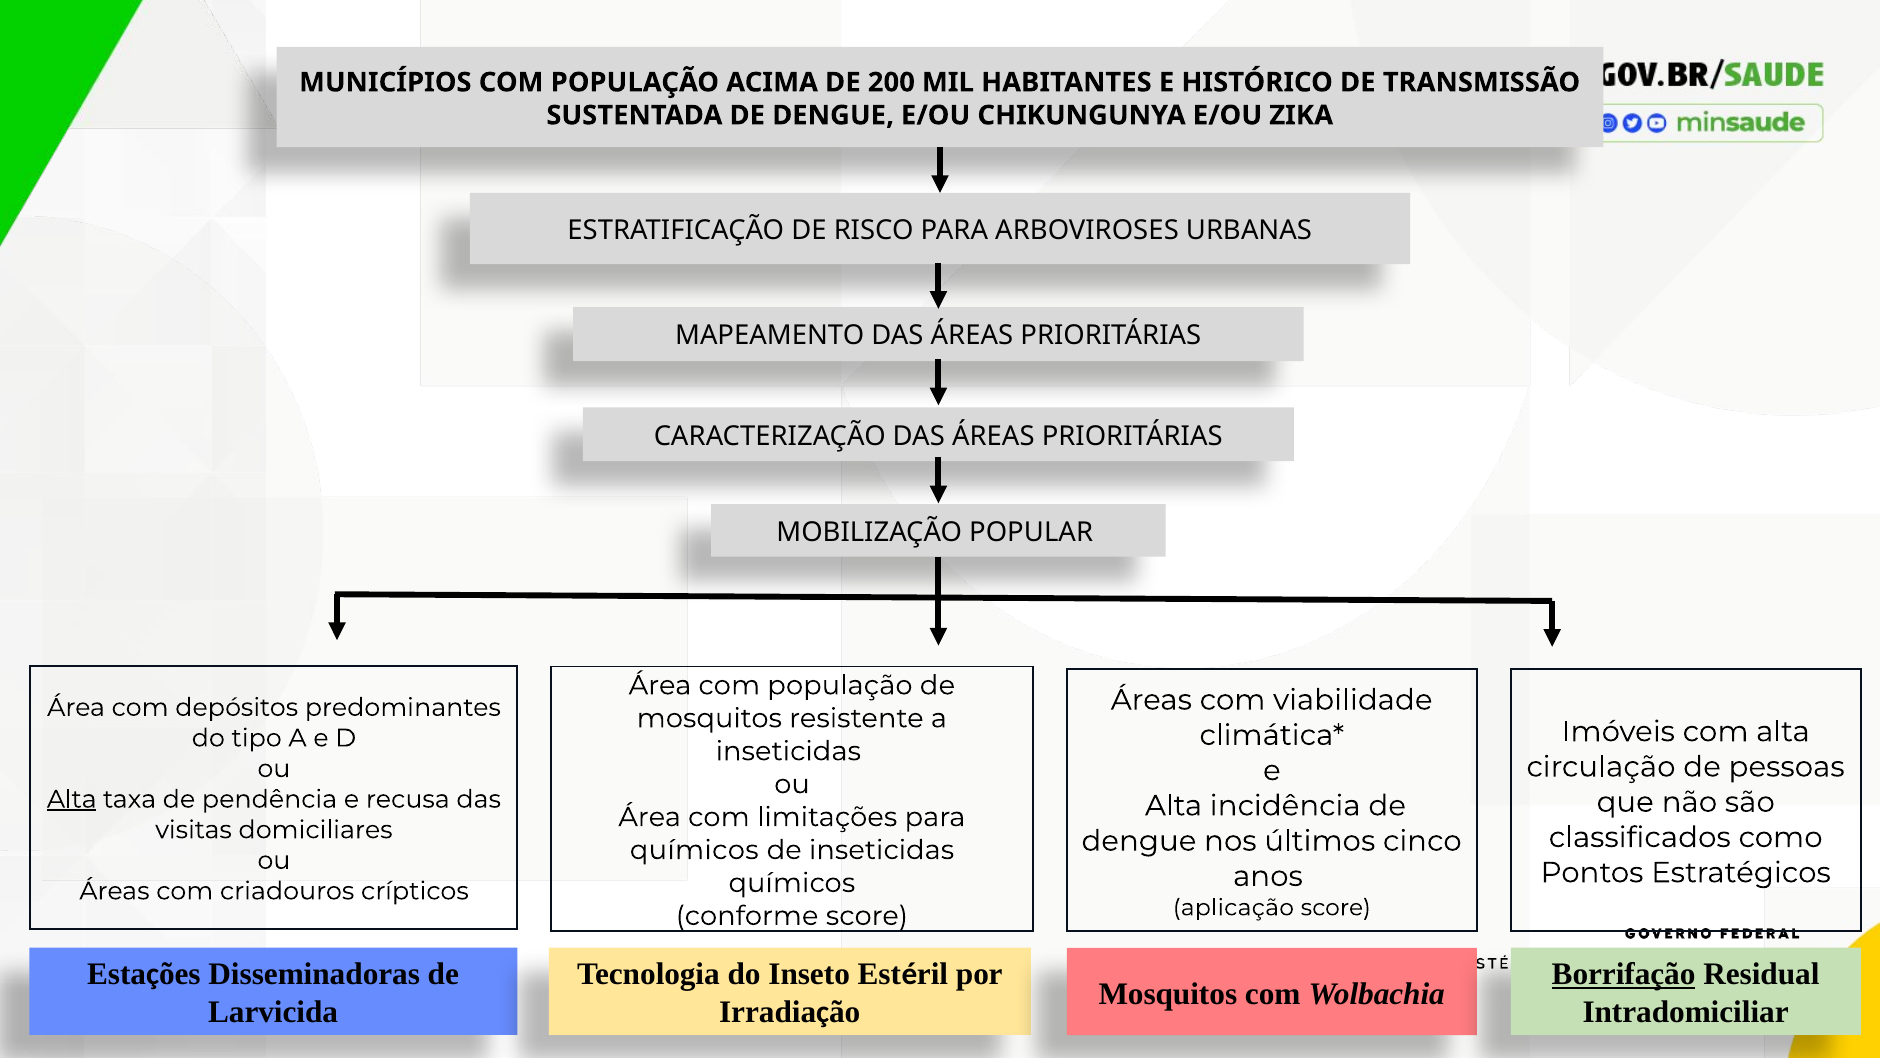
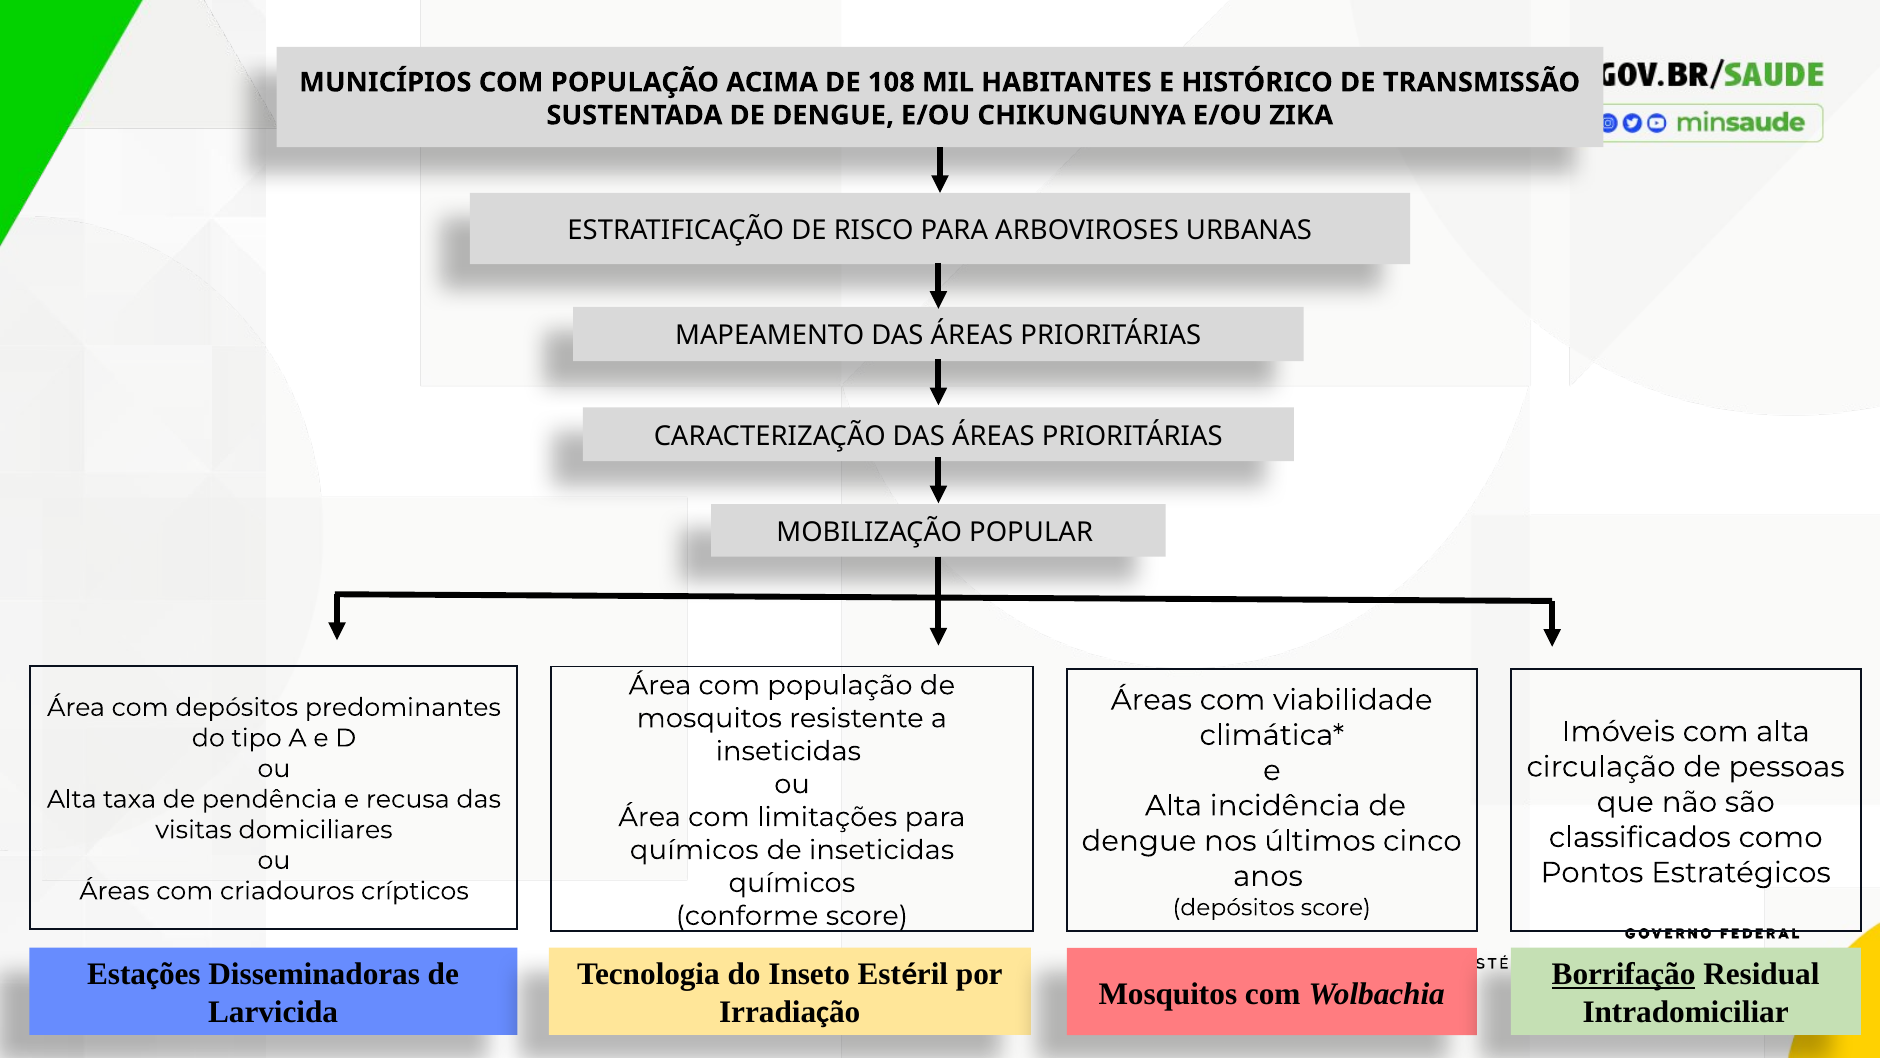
200: 200 -> 108
Alta at (72, 799) underline: present -> none
aplicação at (1233, 907): aplicação -> depósitos
